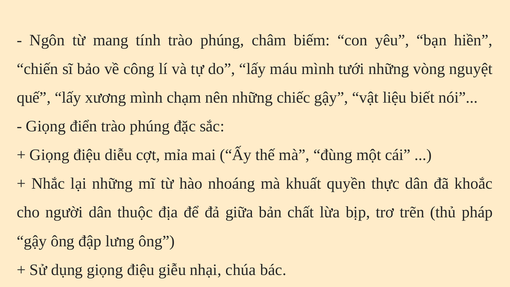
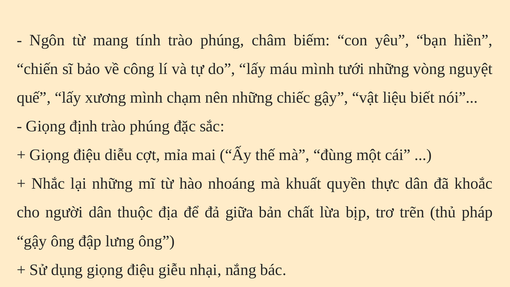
điển: điển -> định
chúa: chúa -> nắng
